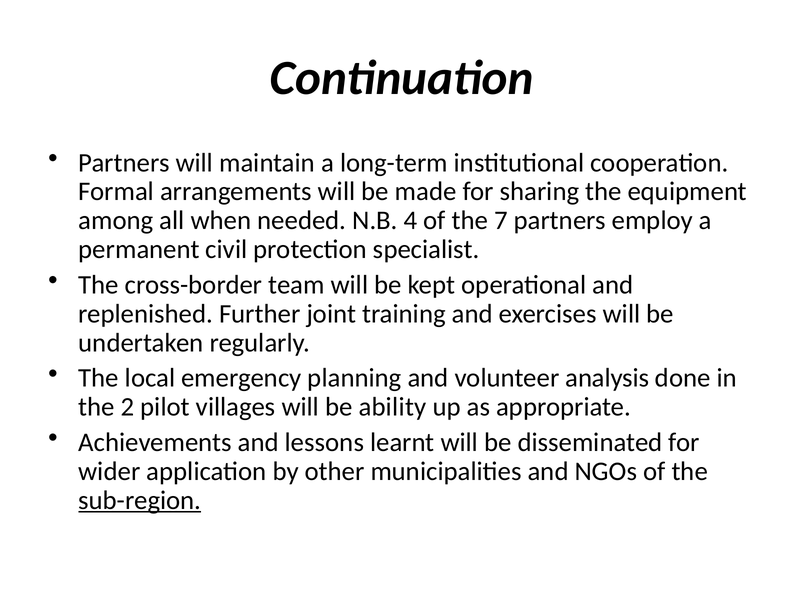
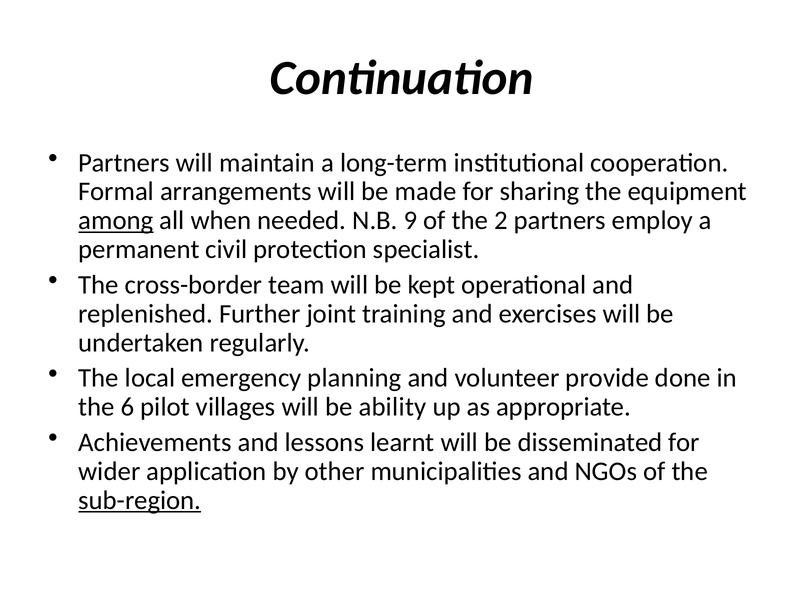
among underline: none -> present
4: 4 -> 9
7: 7 -> 2
analysis: analysis -> provide
2: 2 -> 6
